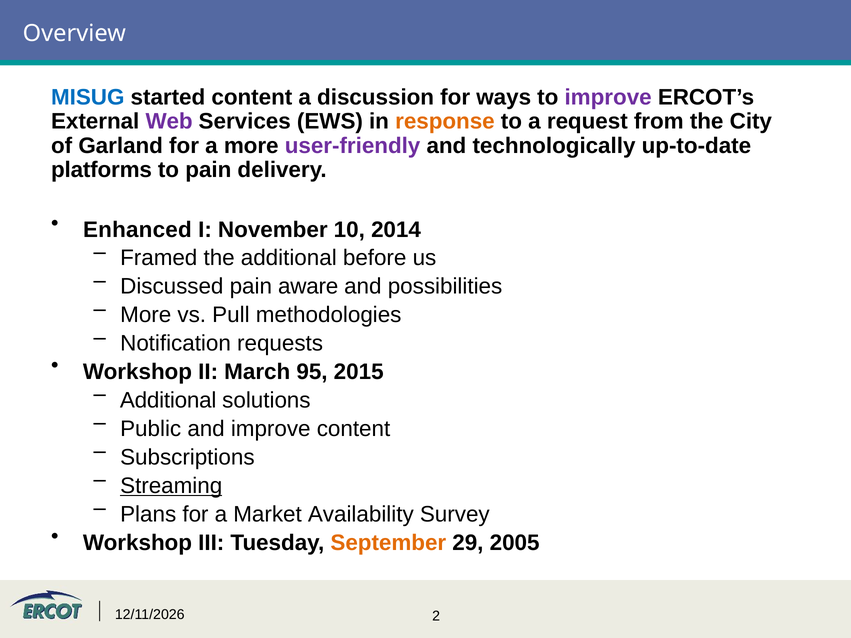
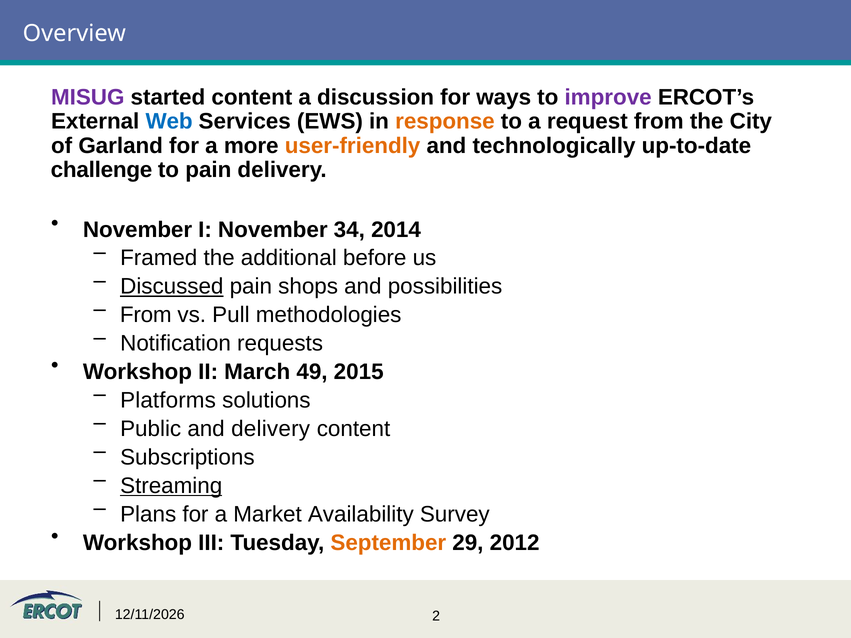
MISUG colour: blue -> purple
Web colour: purple -> blue
user-friendly colour: purple -> orange
platforms: platforms -> challenge
Enhanced at (137, 230): Enhanced -> November
10: 10 -> 34
Discussed underline: none -> present
aware: aware -> shops
More at (146, 315): More -> From
95: 95 -> 49
Additional at (168, 401): Additional -> Platforms
and improve: improve -> delivery
2005: 2005 -> 2012
